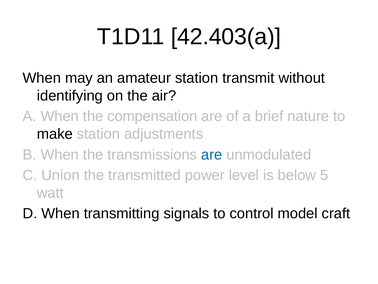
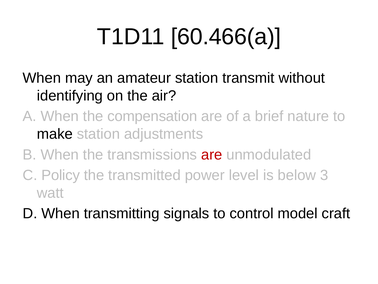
42.403(a: 42.403(a -> 60.466(a
are at (212, 154) colour: blue -> red
Union: Union -> Policy
5: 5 -> 3
